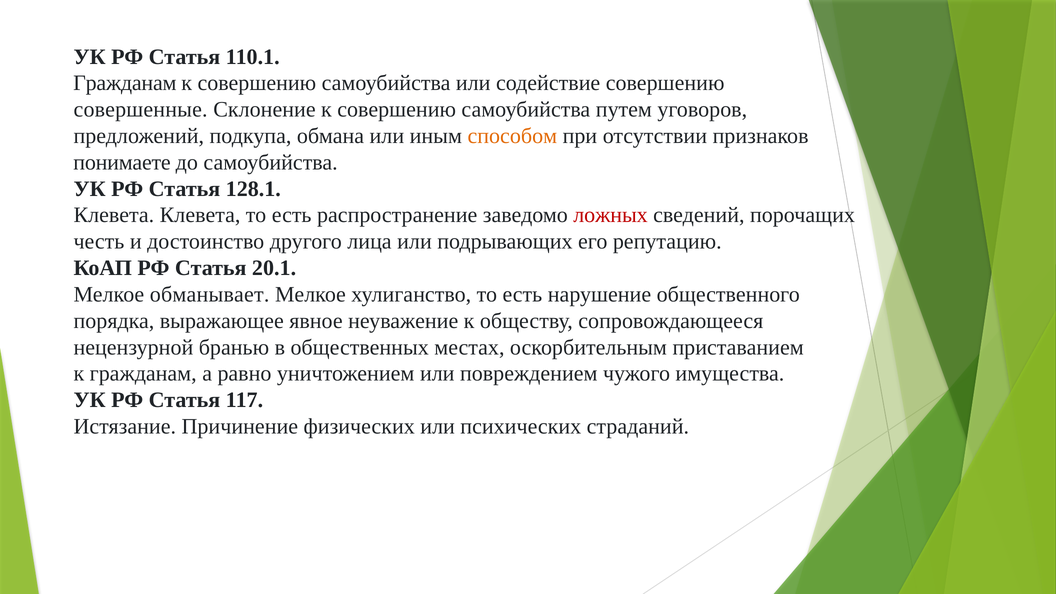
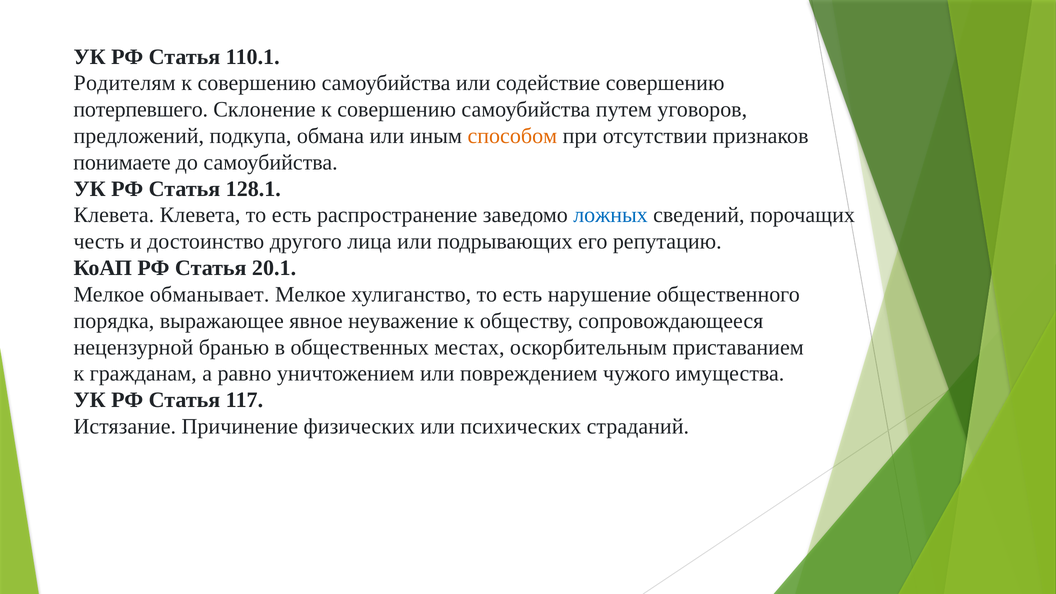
Гражданам at (125, 83): Гражданам -> Родителям
совершенные: совершенные -> потерпевшего
ложных colour: red -> blue
